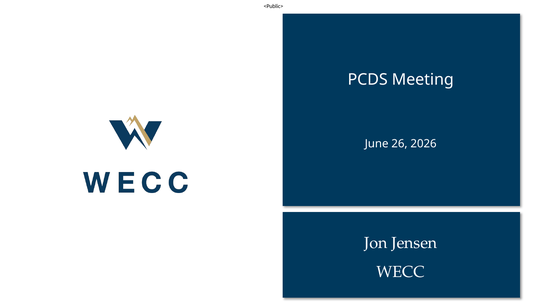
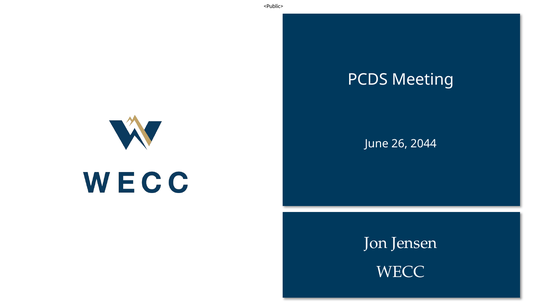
2026: 2026 -> 2044
